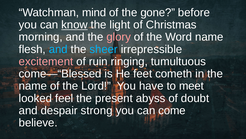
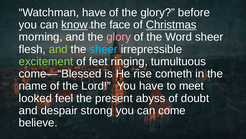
Watchman mind: mind -> have
of the gone: gone -> glory
light: light -> face
Christmas underline: none -> present
Word name: name -> sheer
and at (58, 49) colour: light blue -> light green
excitement colour: pink -> light green
ruin: ruin -> feet
feet: feet -> rise
